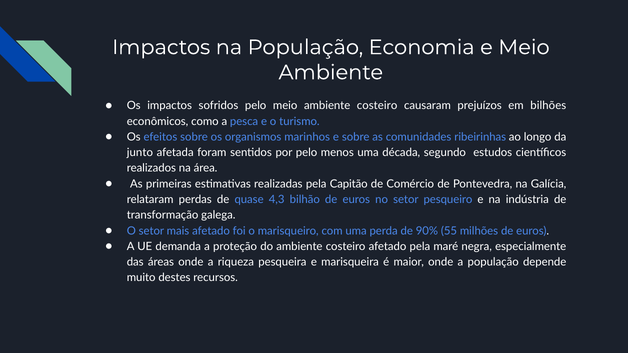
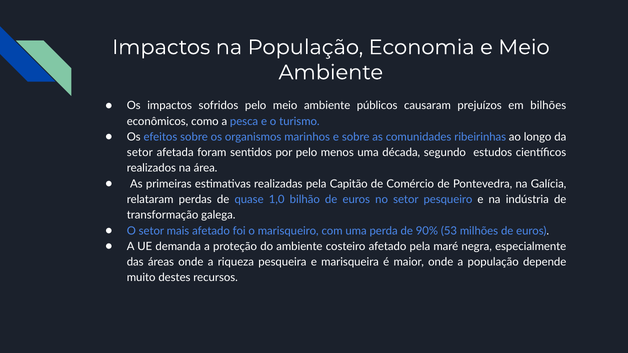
meio ambiente costeiro: costeiro -> públicos
junto at (140, 153): junto -> setor
4,3: 4,3 -> 1,0
55: 55 -> 53
